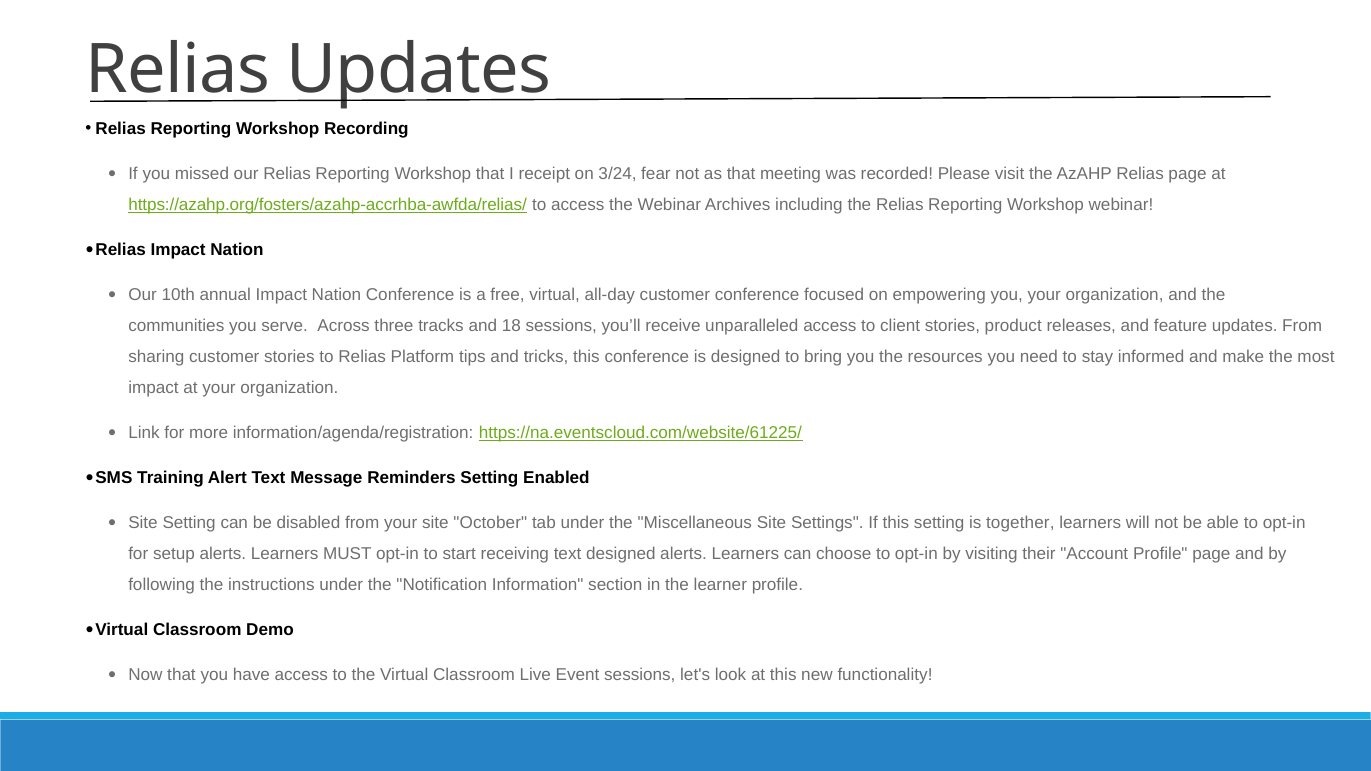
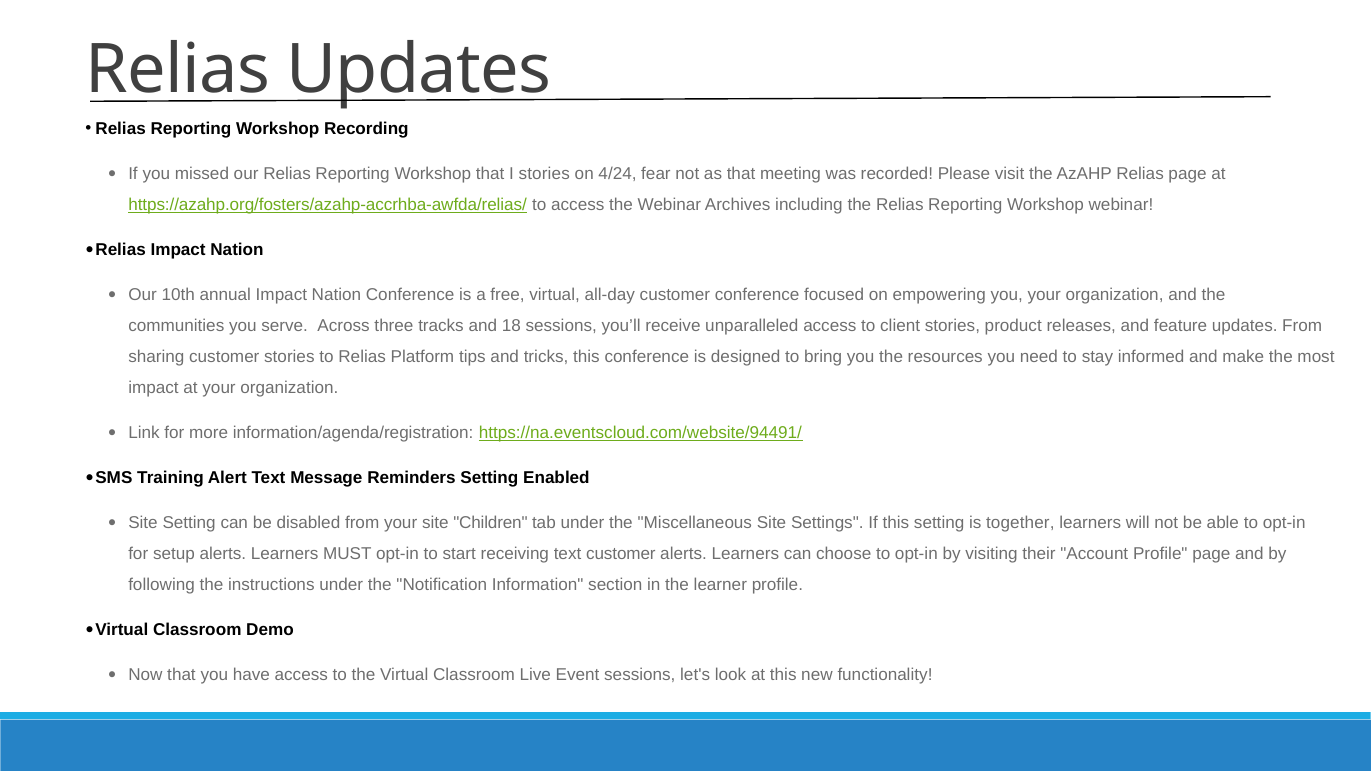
I receipt: receipt -> stories
3/24: 3/24 -> 4/24
https://na.eventscloud.com/website/61225/: https://na.eventscloud.com/website/61225/ -> https://na.eventscloud.com/website/94491/
October: October -> Children
text designed: designed -> customer
